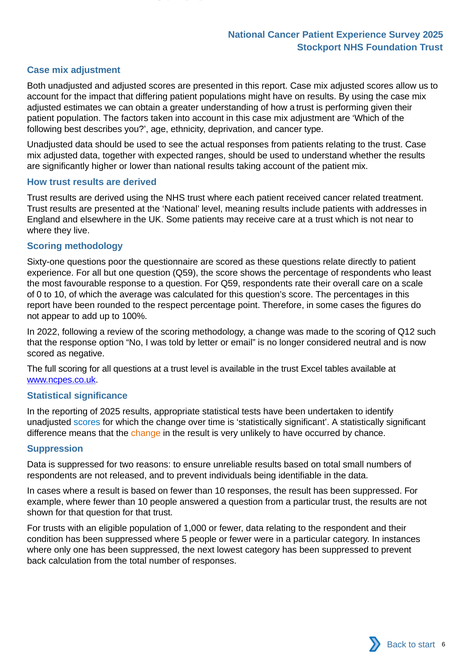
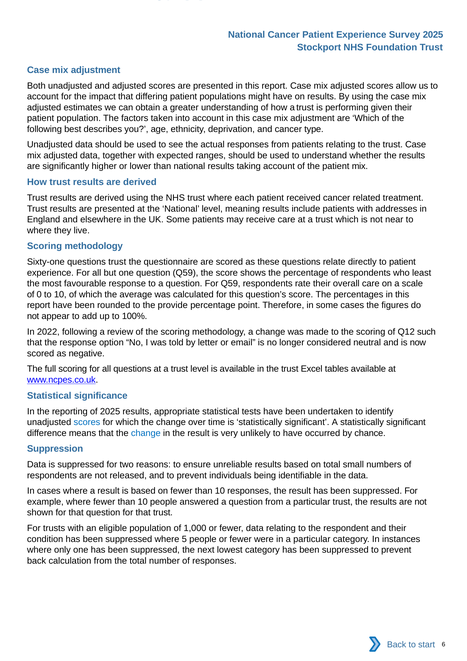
questions poor: poor -> trust
respect: respect -> provide
change at (146, 433) colour: orange -> blue
